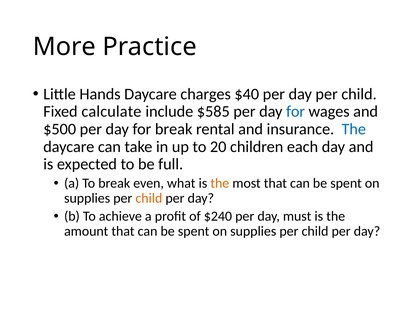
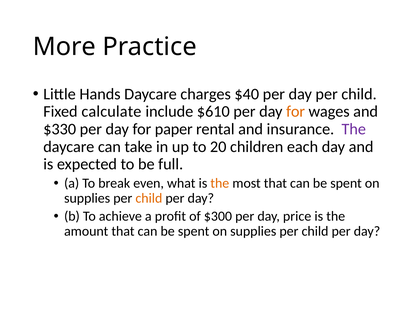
$585: $585 -> $610
for at (296, 112) colour: blue -> orange
$500: $500 -> $330
for break: break -> paper
The at (354, 129) colour: blue -> purple
$240: $240 -> $300
must: must -> price
